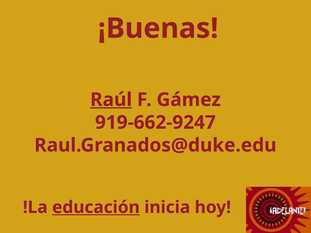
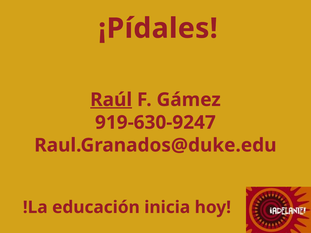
¡Buenas: ¡Buenas -> ¡Pídales
919-662-9247: 919-662-9247 -> 919-630-9247
educación underline: present -> none
